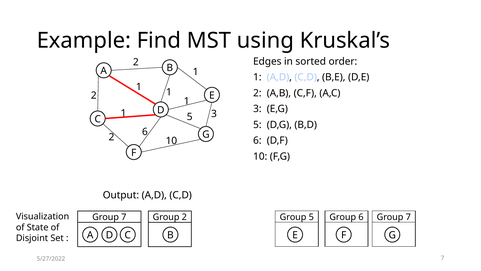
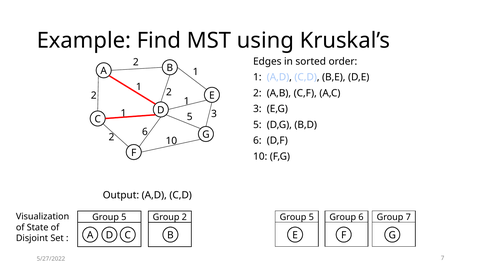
1 at (169, 92): 1 -> 2
7 at (124, 217): 7 -> 5
